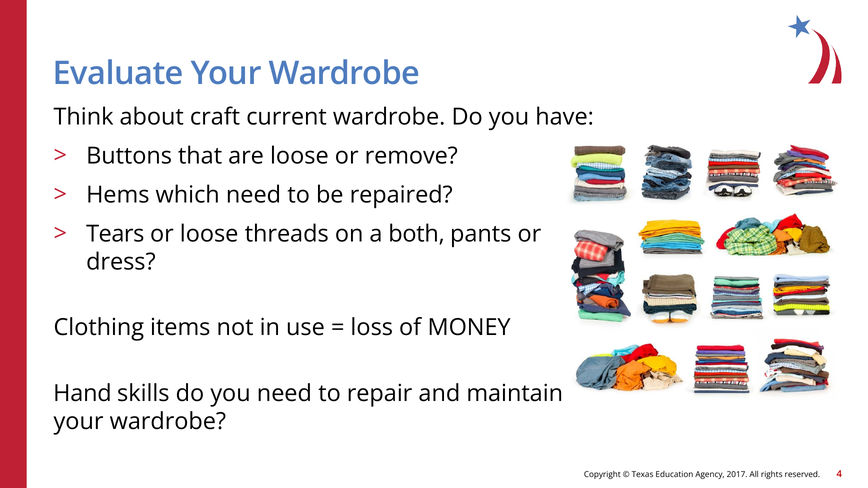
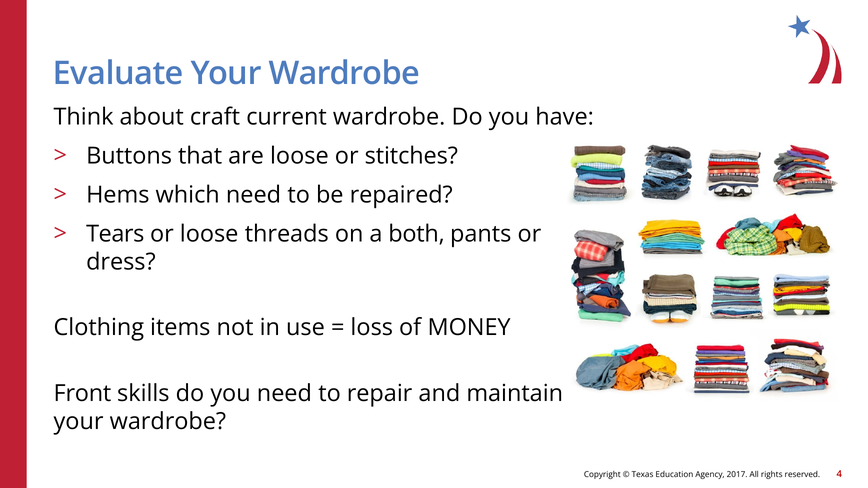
remove: remove -> stitches
Hand: Hand -> Front
